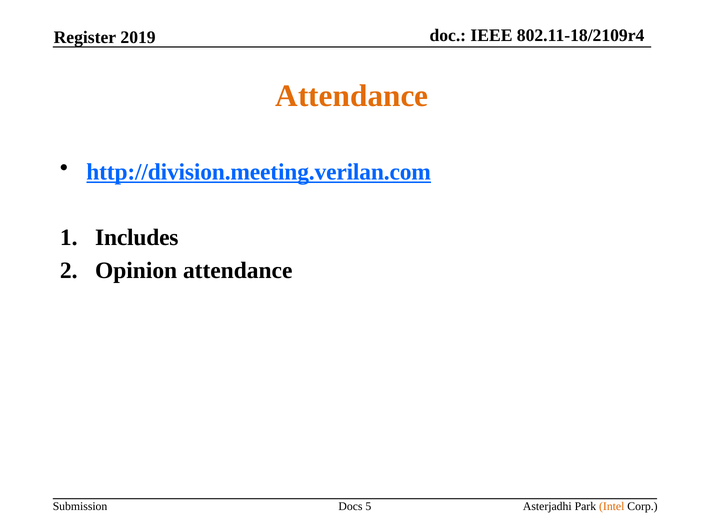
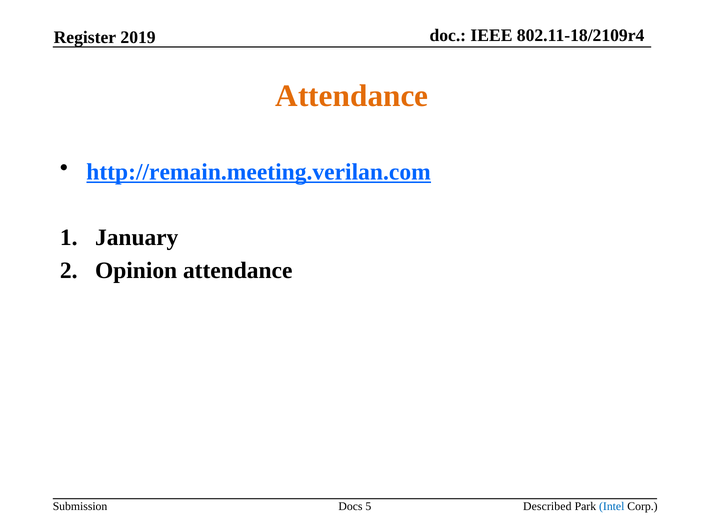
http://division.meeting.verilan.com: http://division.meeting.verilan.com -> http://remain.meeting.verilan.com
Includes: Includes -> January
Asterjadhi: Asterjadhi -> Described
Intel colour: orange -> blue
